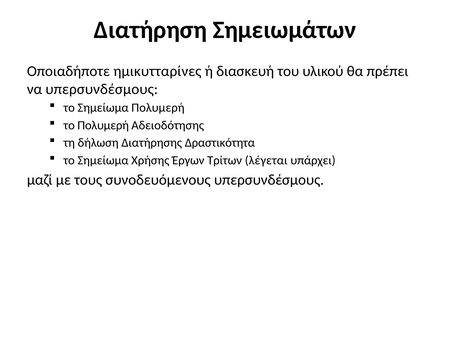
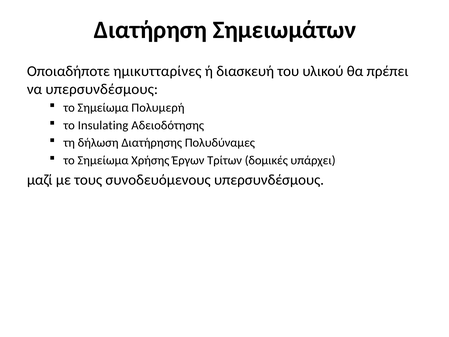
το Πολυμερή: Πολυμερή -> Insulating
Δραστικότητα: Δραστικότητα -> Πολυδύναμες
λέγεται: λέγεται -> δομικές
